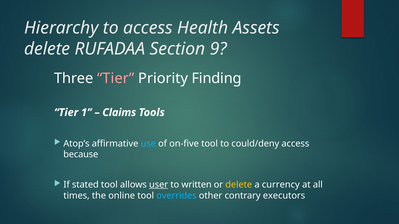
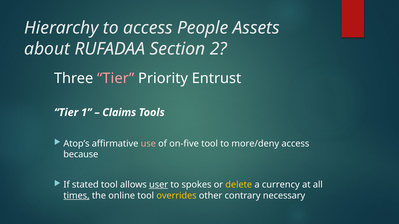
Health: Health -> People
delete at (47, 49): delete -> about
9: 9 -> 2
Finding: Finding -> Entrust
use colour: light blue -> pink
could/deny: could/deny -> more/deny
written: written -> spokes
times underline: none -> present
overrides colour: light blue -> yellow
executors: executors -> necessary
